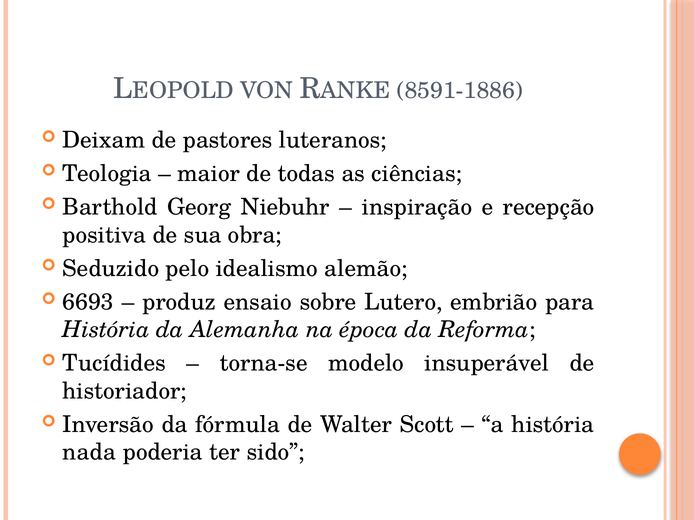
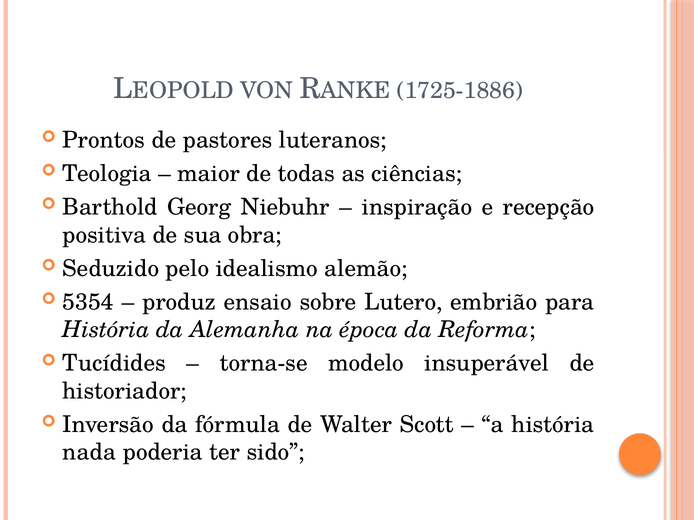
8591-1886: 8591-1886 -> 1725-1886
Deixam: Deixam -> Prontos
6693: 6693 -> 5354
